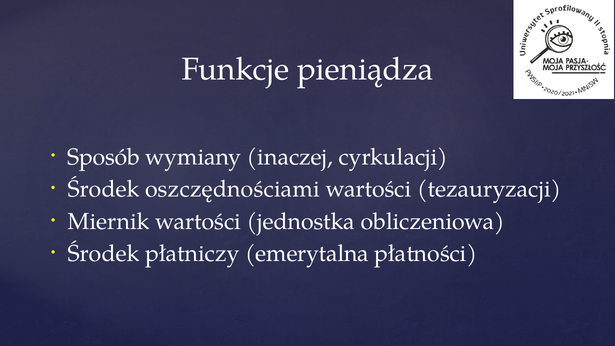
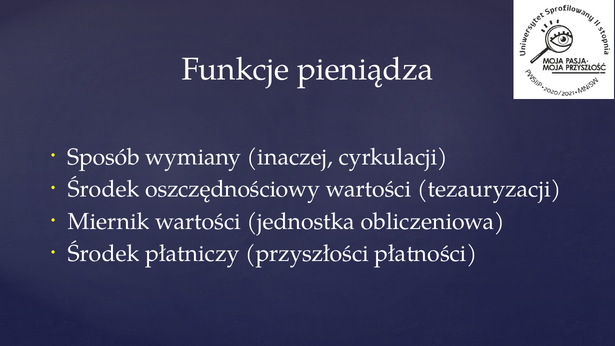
oszczędnościami: oszczędnościami -> oszczędnościowy
emerytalna: emerytalna -> przyszłości
